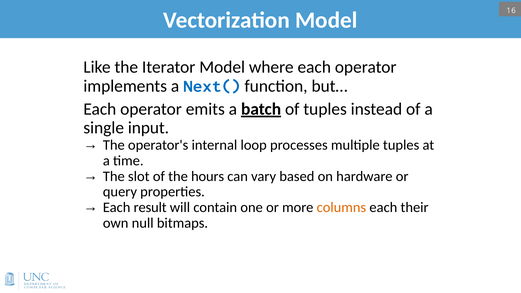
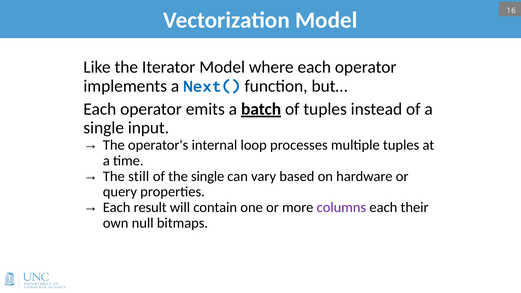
slot: slot -> still
the hours: hours -> single
columns colour: orange -> purple
